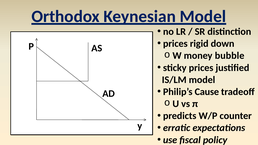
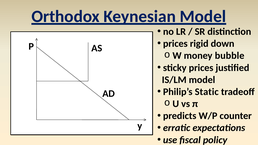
Cause: Cause -> Static
